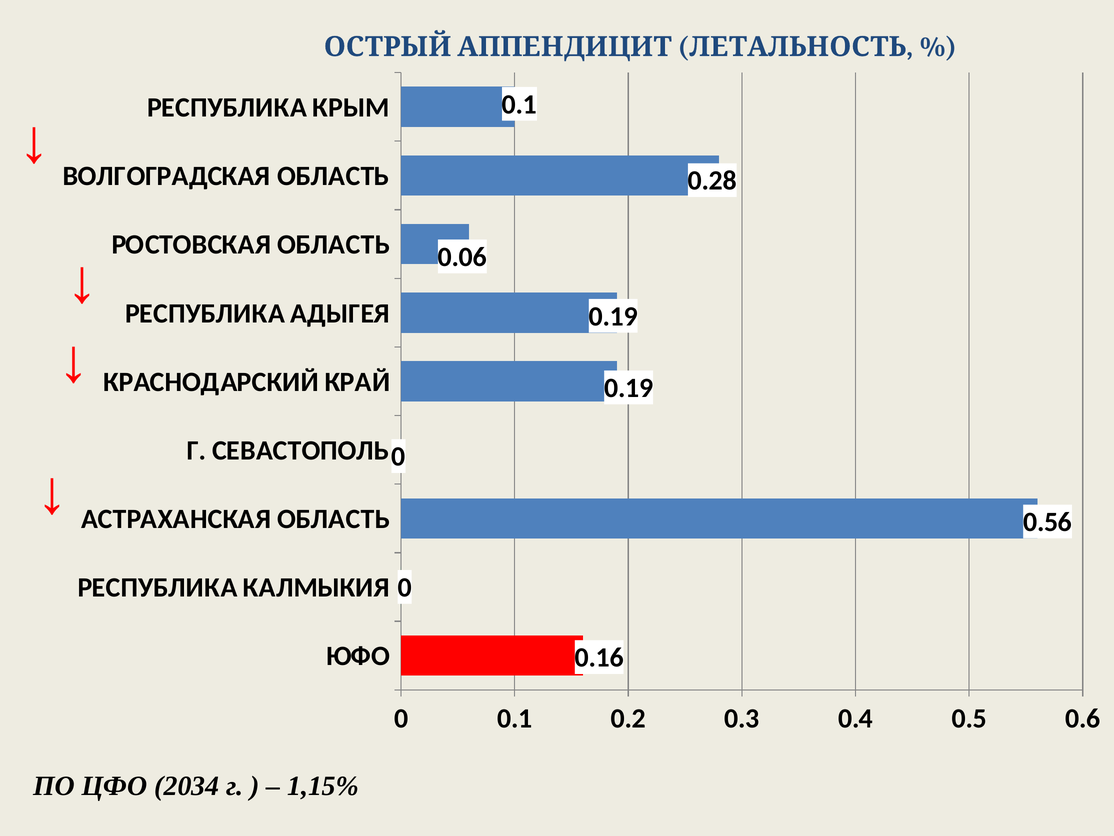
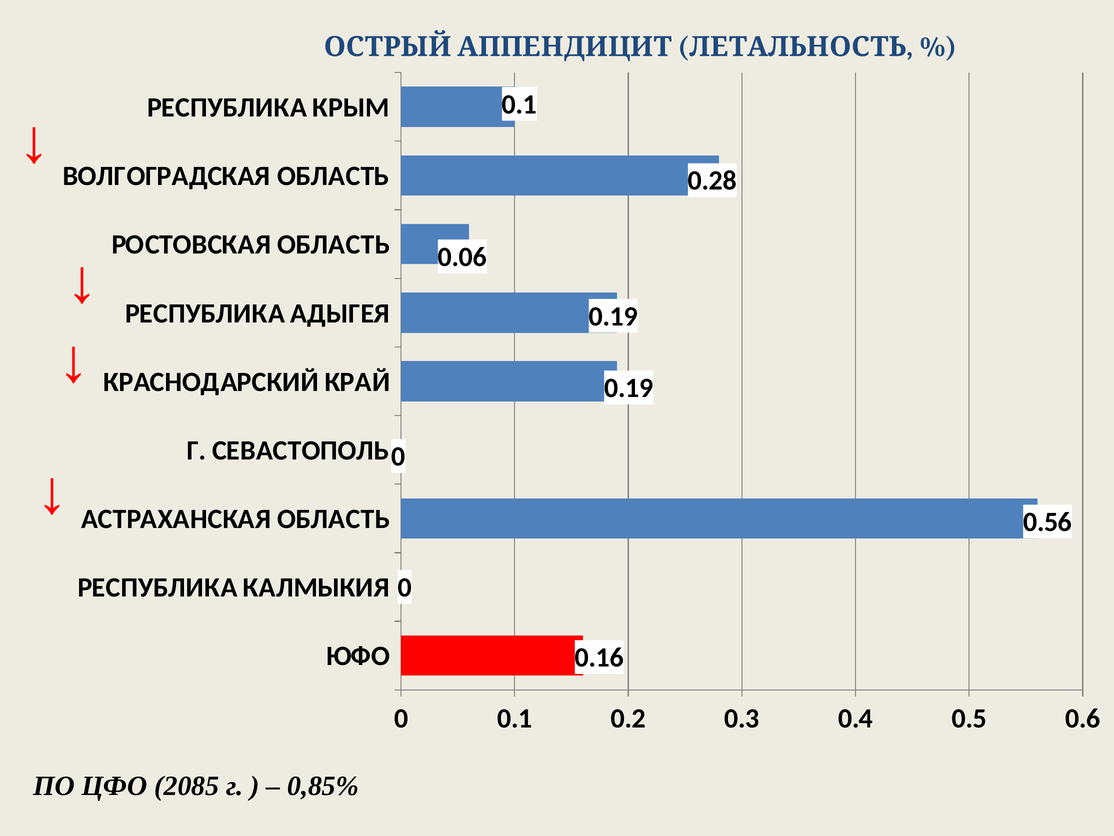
2034: 2034 -> 2085
1,15%: 1,15% -> 0,85%
